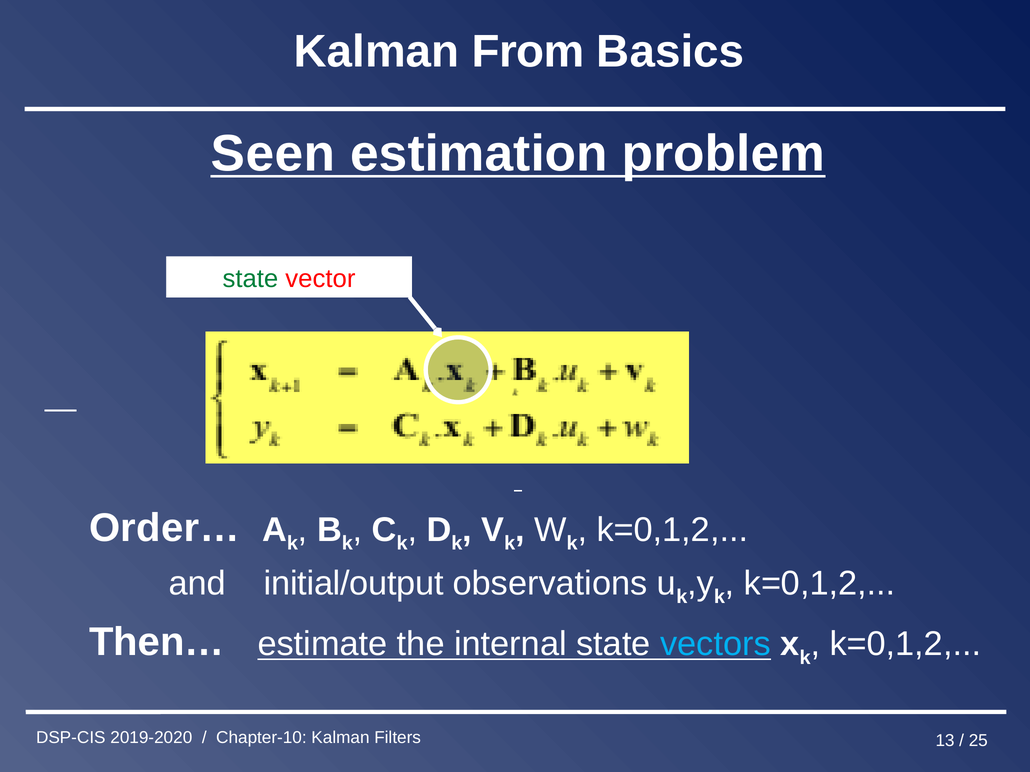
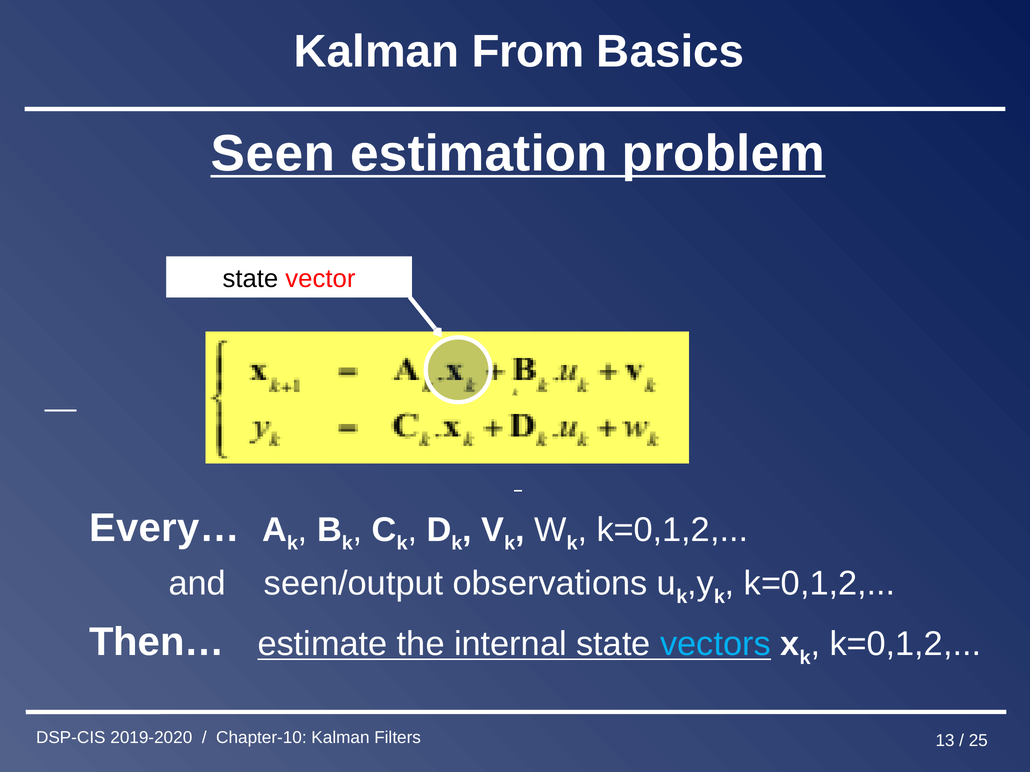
state at (250, 279) colour: green -> black
Order…: Order… -> Every…
initial/output: initial/output -> seen/output
